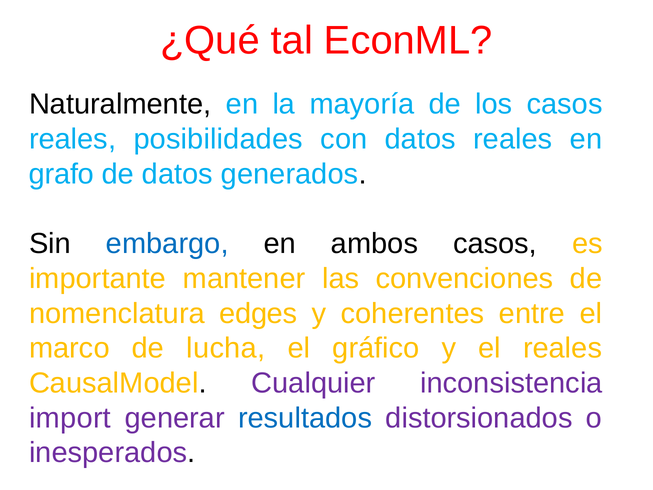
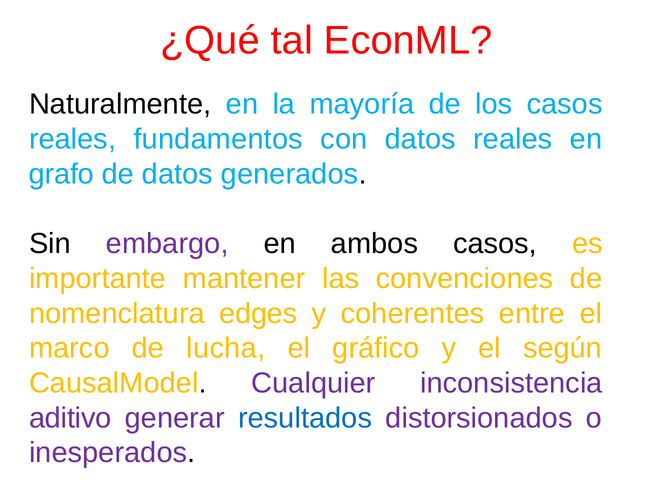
posibilidades: posibilidades -> fundamentos
embargo colour: blue -> purple
el reales: reales -> según
import: import -> aditivo
